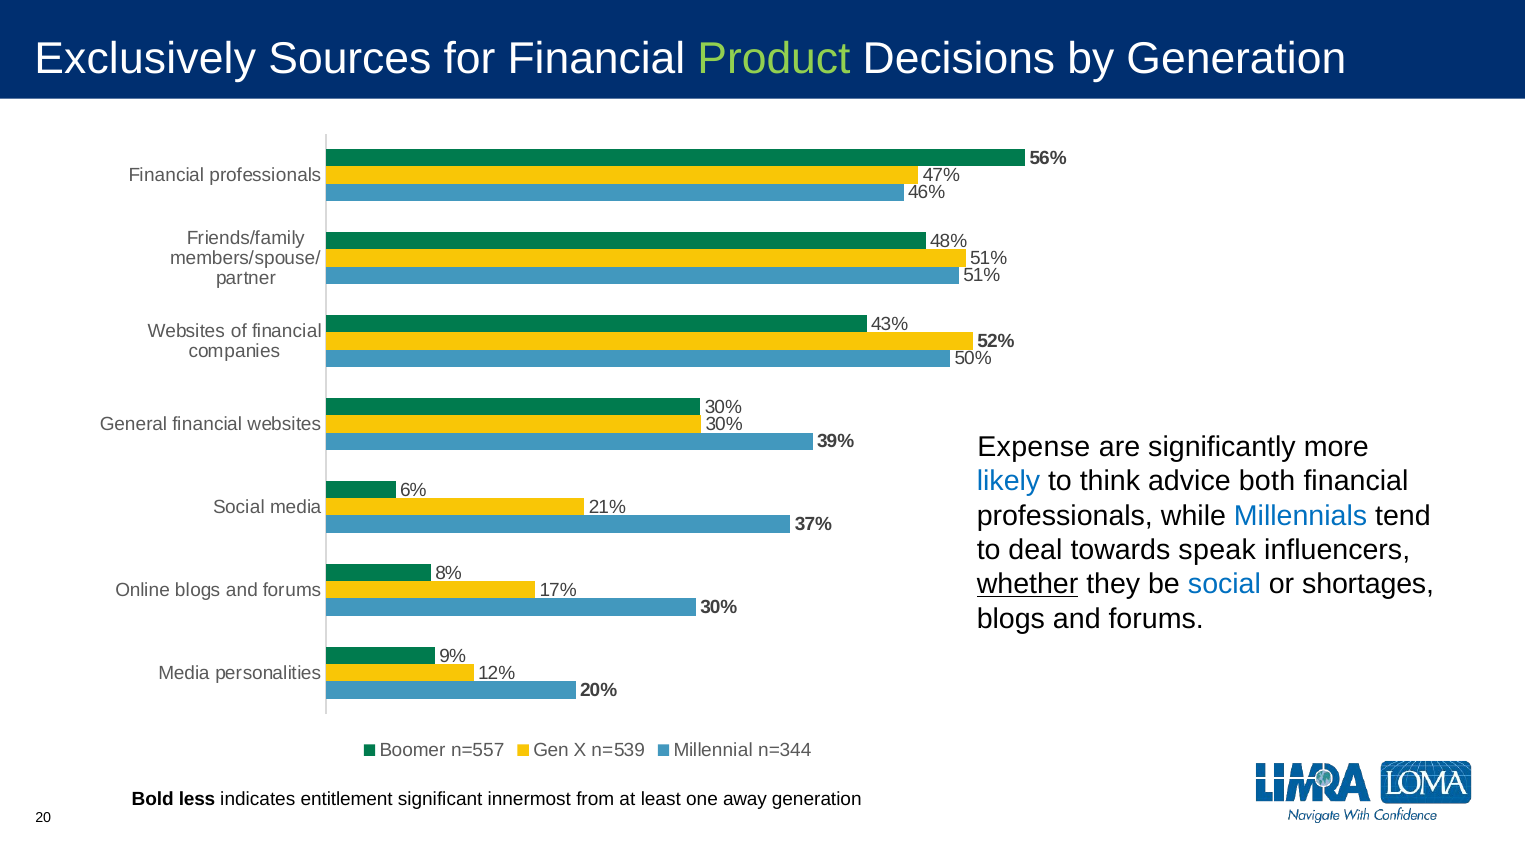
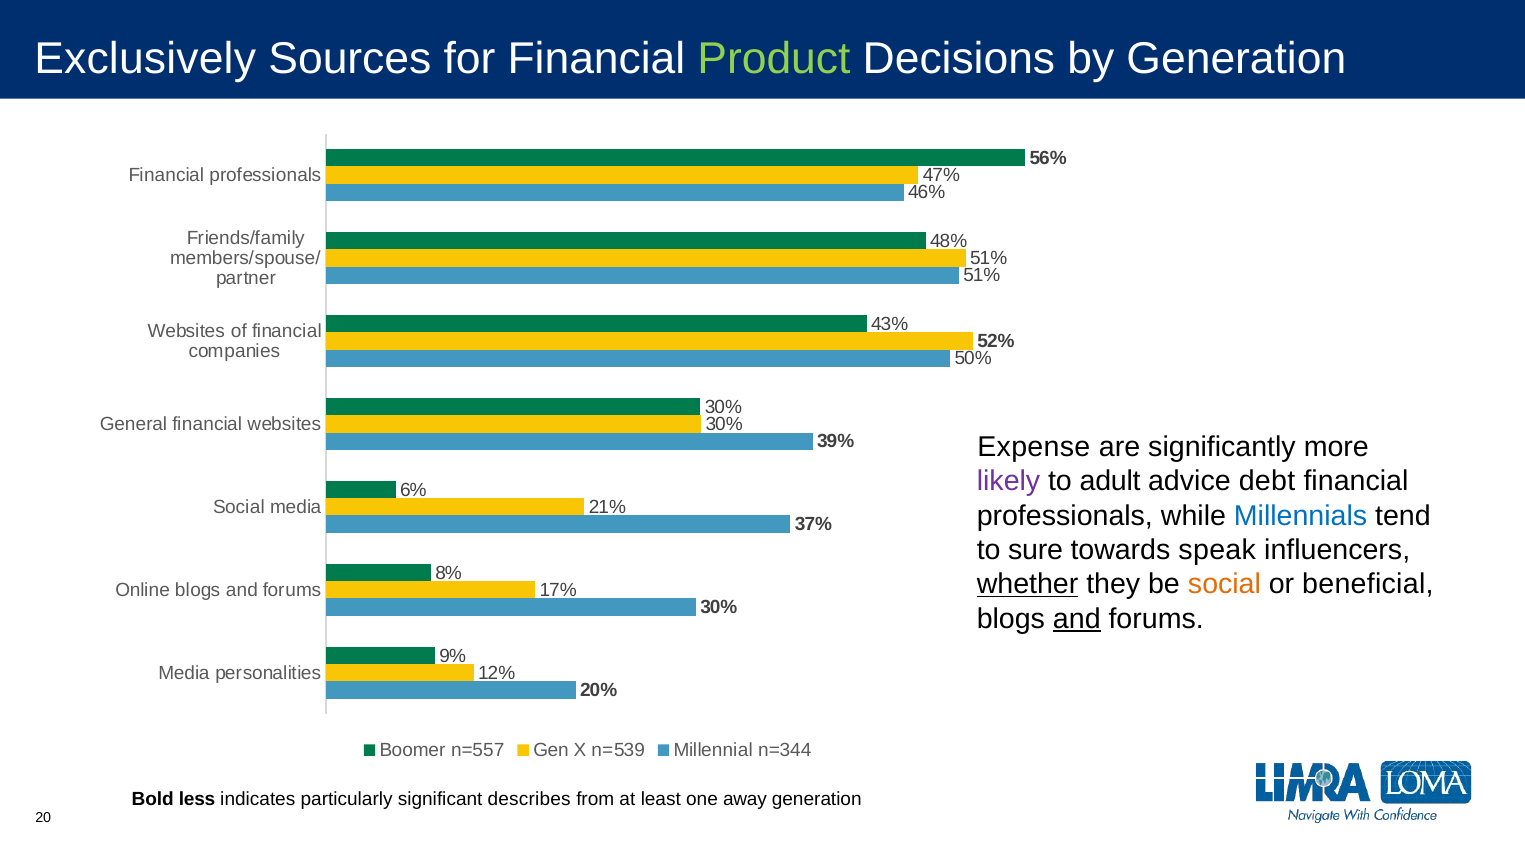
likely colour: blue -> purple
think: think -> adult
both: both -> debt
deal: deal -> sure
social at (1224, 584) colour: blue -> orange
shortages: shortages -> beneficial
and at (1077, 618) underline: none -> present
entitlement: entitlement -> particularly
innermost: innermost -> describes
